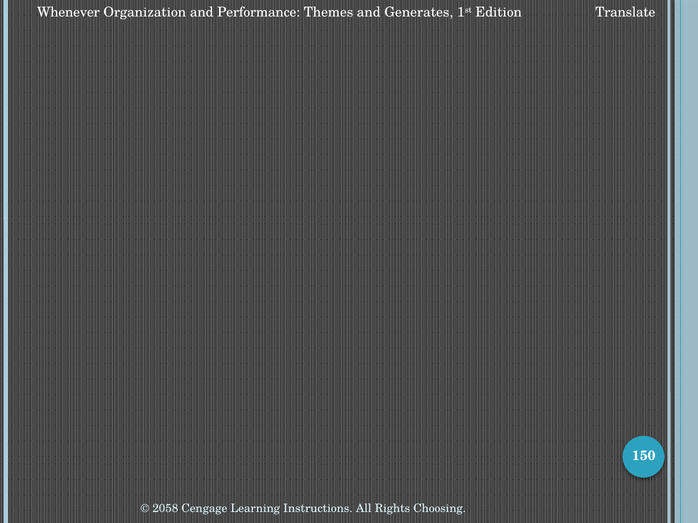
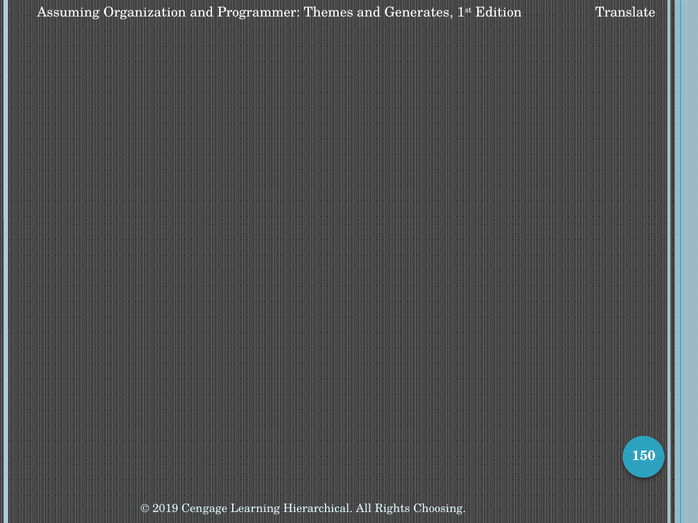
Whenever: Whenever -> Assuming
Performance: Performance -> Programmer
2058: 2058 -> 2019
Instructions: Instructions -> Hierarchical
